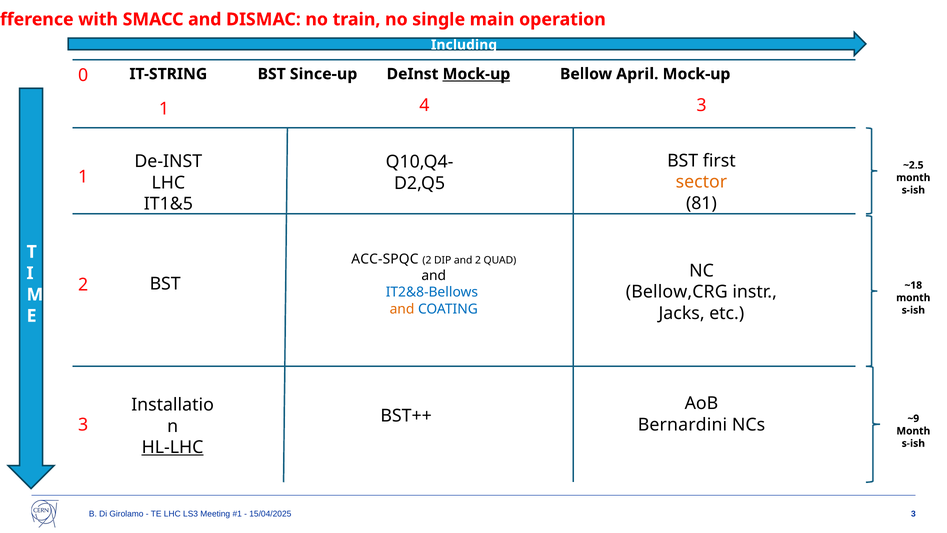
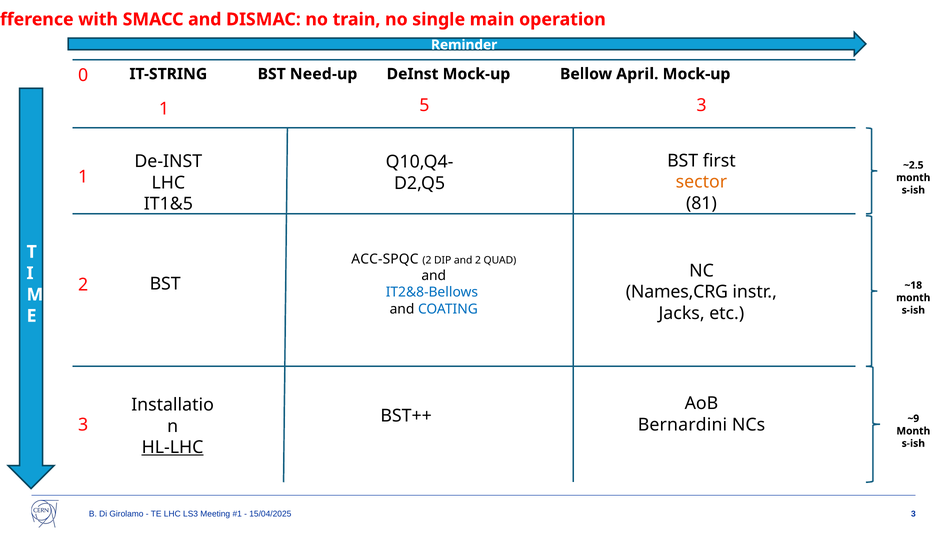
Including: Including -> Reminder
Since-up: Since-up -> Need-up
Mock-up at (476, 74) underline: present -> none
4: 4 -> 5
Bellow,CRG: Bellow,CRG -> Names,CRG
and at (402, 309) colour: orange -> black
